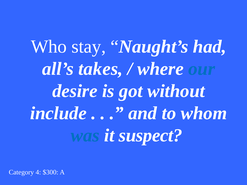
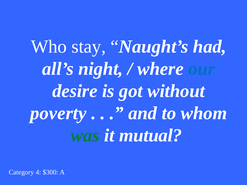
takes: takes -> night
include: include -> poverty
was colour: blue -> green
suspect: suspect -> mutual
